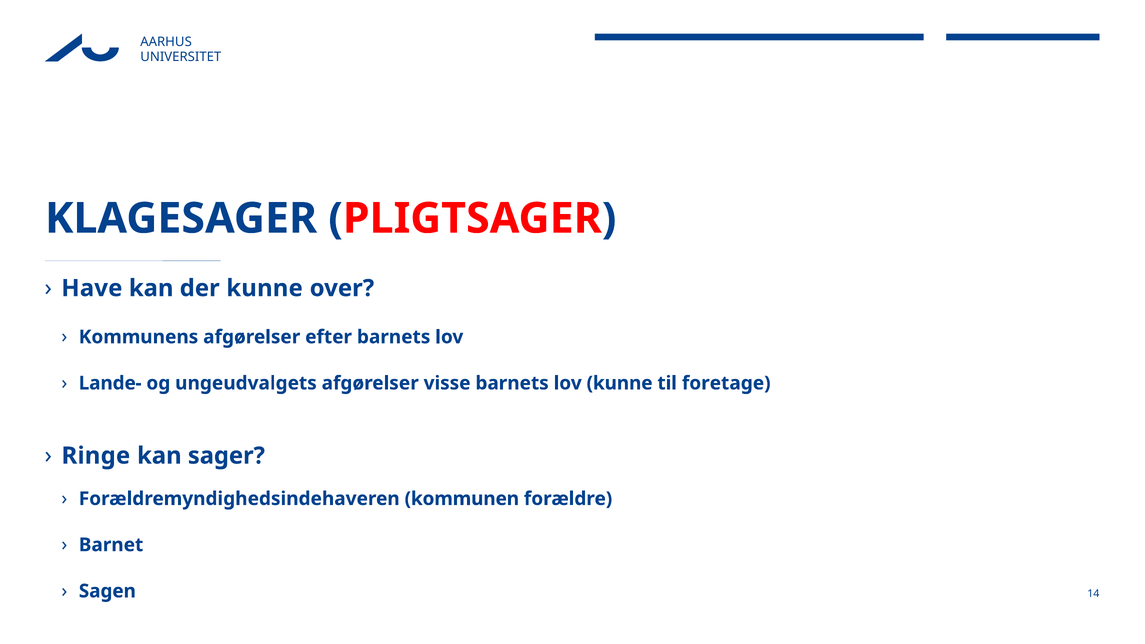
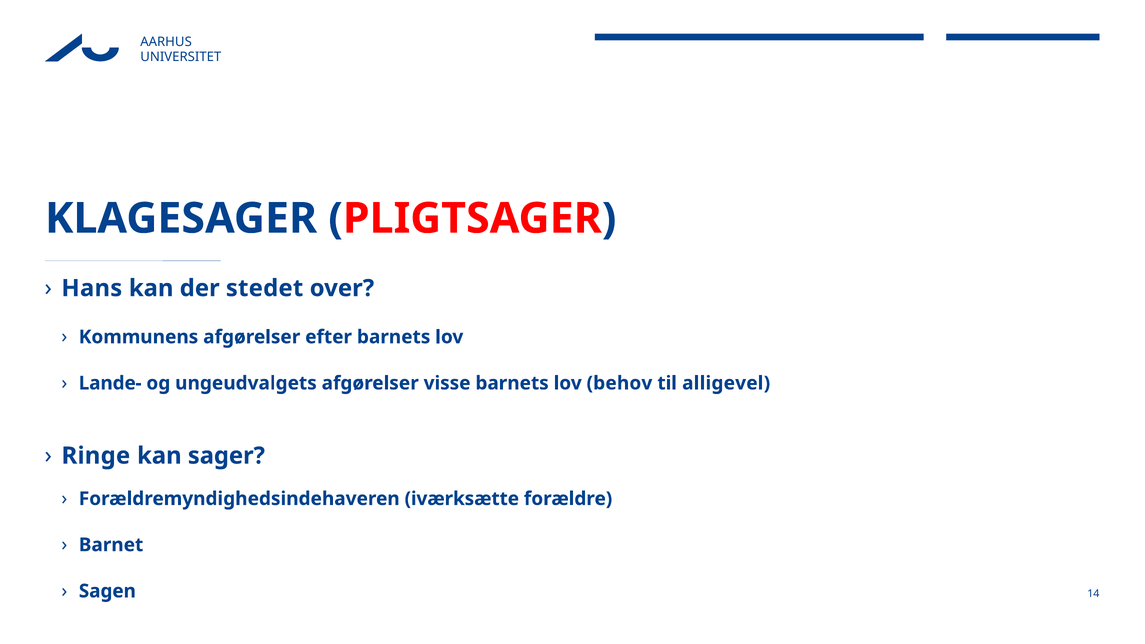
Have: Have -> Hans
der kunne: kunne -> stedet
lov kunne: kunne -> behov
foretage: foretage -> alligevel
kommunen: kommunen -> iværksætte
